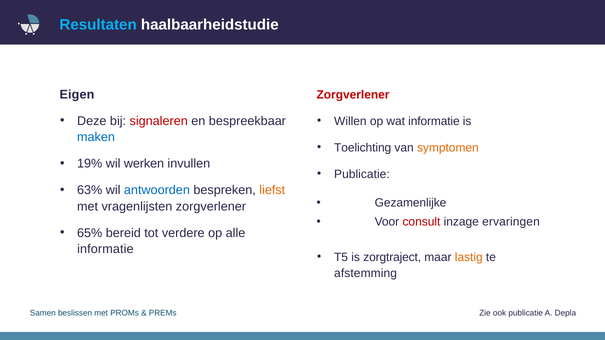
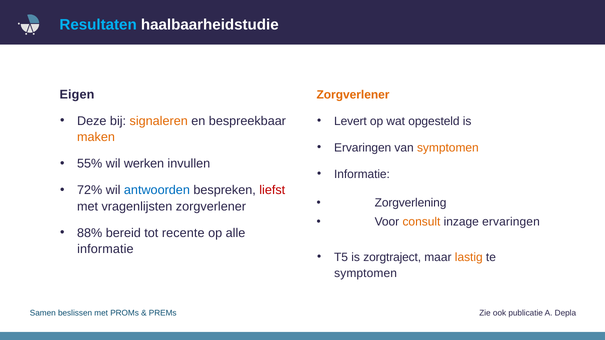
Zorgverlener at (353, 95) colour: red -> orange
signaleren colour: red -> orange
Willen: Willen -> Levert
wat informatie: informatie -> opgesteld
maken colour: blue -> orange
Toelichting at (363, 148): Toelichting -> Ervaringen
19%: 19% -> 55%
Publicatie at (362, 174): Publicatie -> Informatie
63%: 63% -> 72%
liefst colour: orange -> red
Gezamenlijke: Gezamenlijke -> Zorgverlening
consult colour: red -> orange
65%: 65% -> 88%
verdere: verdere -> recente
afstemming at (366, 274): afstemming -> symptomen
